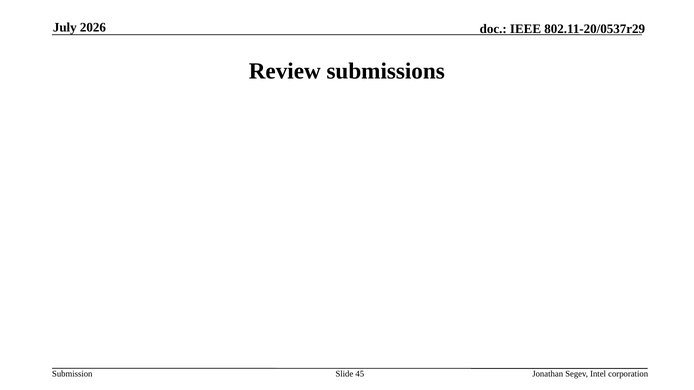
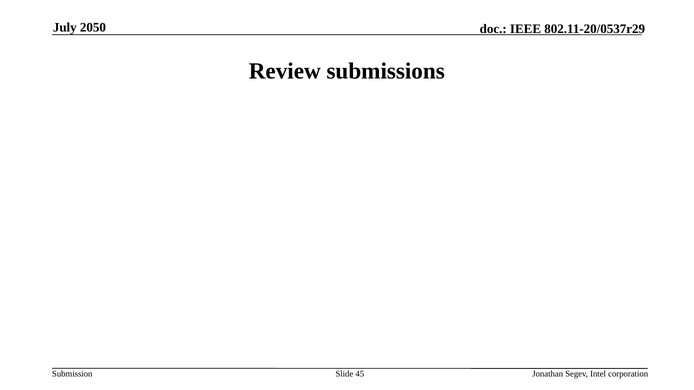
2026: 2026 -> 2050
